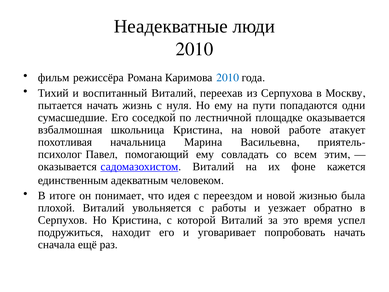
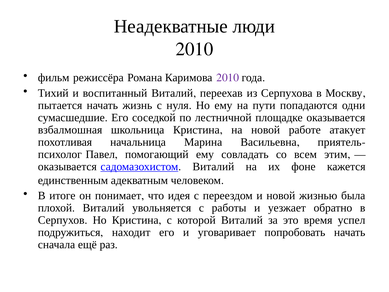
2010 at (228, 78) colour: blue -> purple
